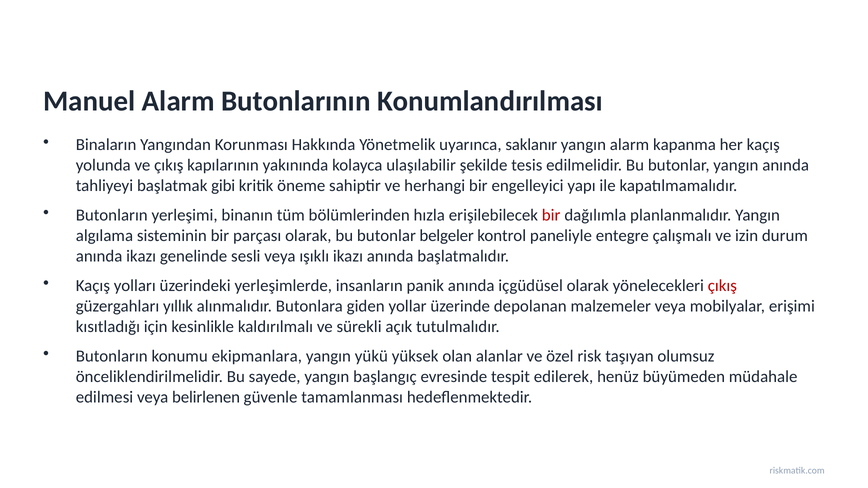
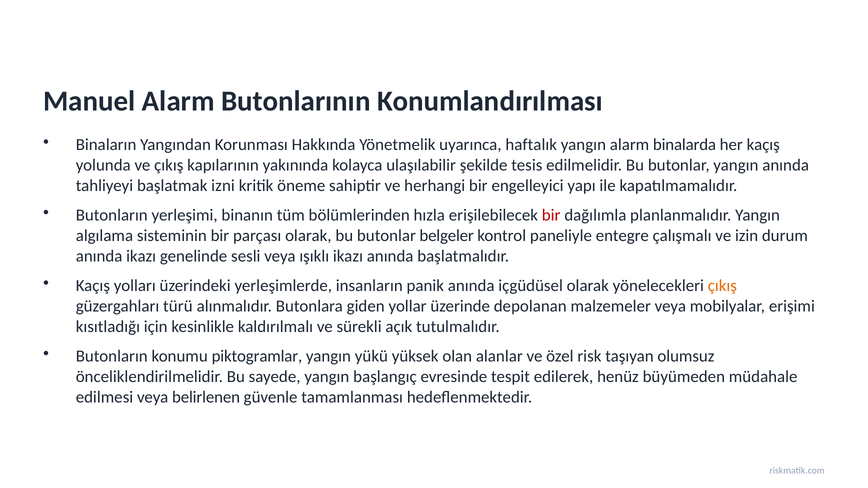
saklanır: saklanır -> haftalık
kapanma: kapanma -> binalarda
gibi: gibi -> izni
çıkış at (722, 286) colour: red -> orange
yıllık: yıllık -> türü
ekipmanlara: ekipmanlara -> piktogramlar
